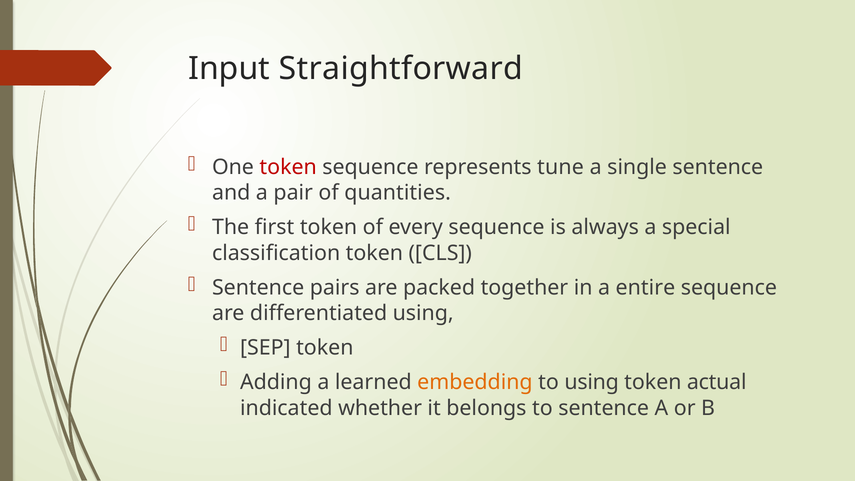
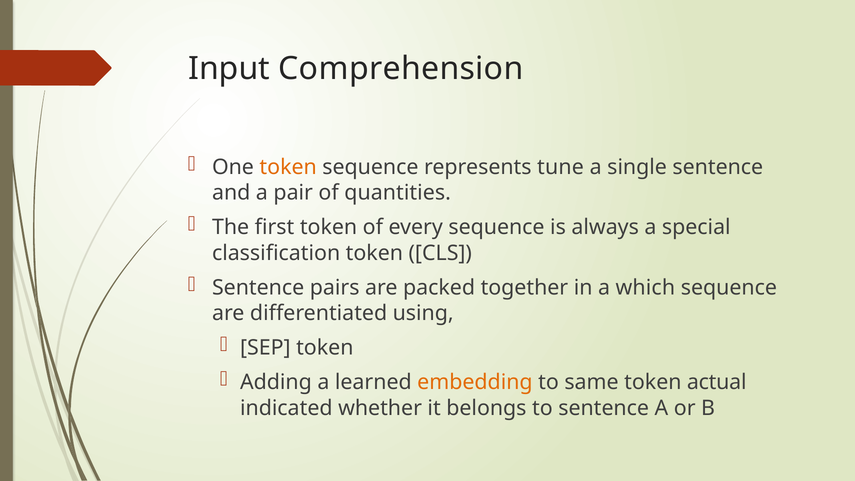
Straightforward: Straightforward -> Comprehension
token at (288, 167) colour: red -> orange
entire: entire -> which
to using: using -> same
